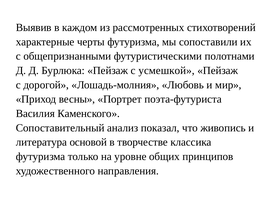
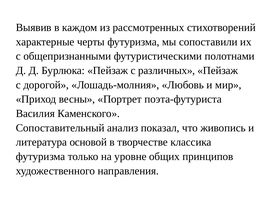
усмешкой: усмешкой -> различных
